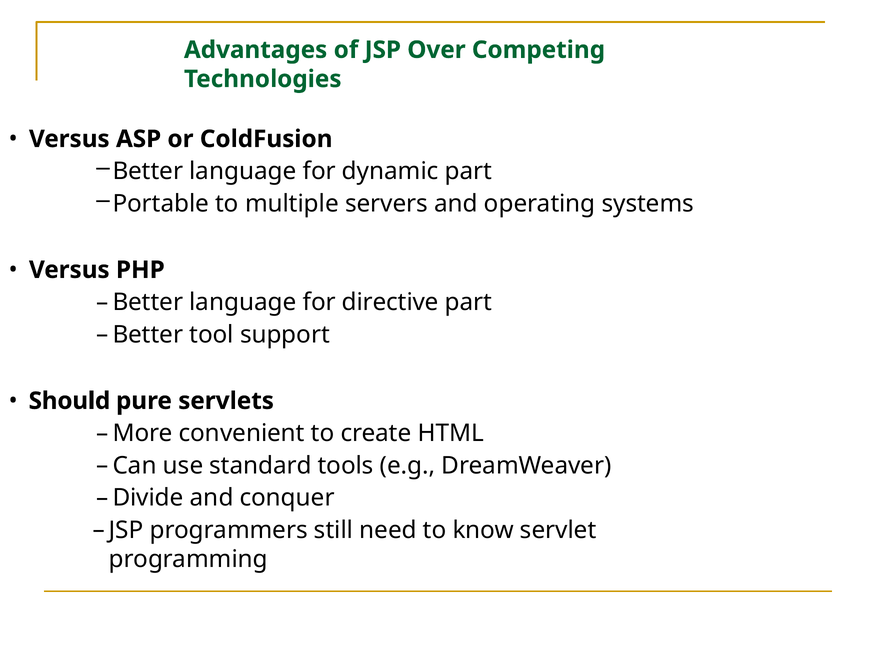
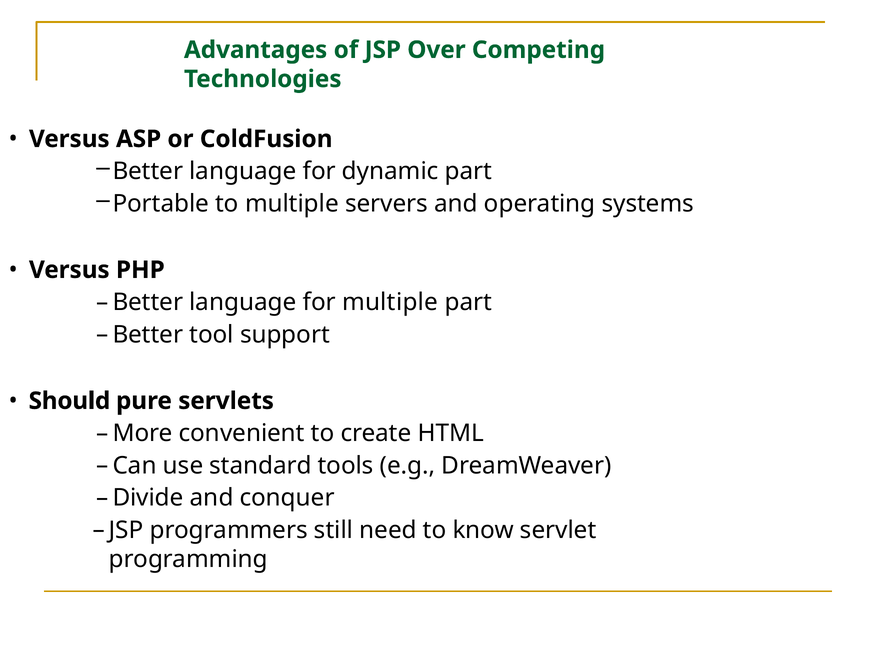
for directive: directive -> multiple
